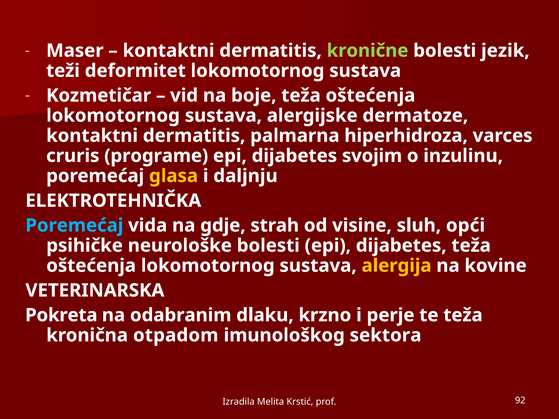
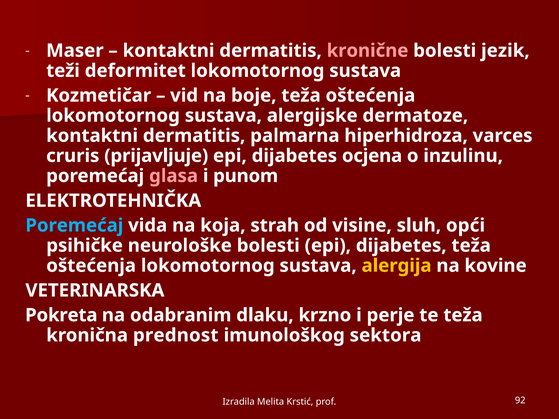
kronične colour: light green -> pink
programe: programe -> prijavljuje
svojim: svojim -> ocjena
glasa colour: yellow -> pink
daljnju: daljnju -> punom
gdje: gdje -> koja
otpadom: otpadom -> prednost
